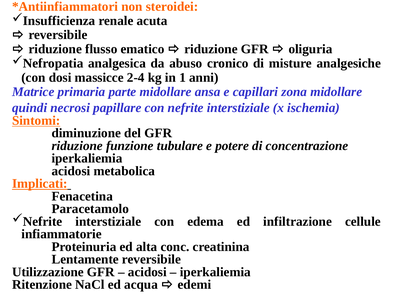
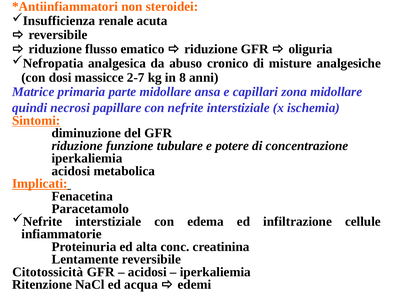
2-4: 2-4 -> 2-7
1: 1 -> 8
Utilizzazione: Utilizzazione -> Citotossicità
